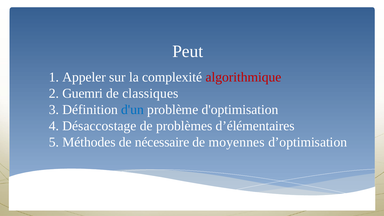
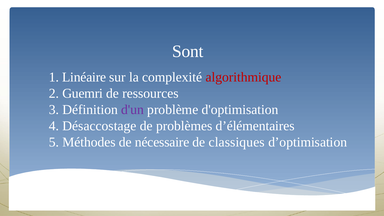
Peut: Peut -> Sont
Appeler: Appeler -> Linéaire
classiques: classiques -> ressources
d'un colour: blue -> purple
moyennes: moyennes -> classiques
